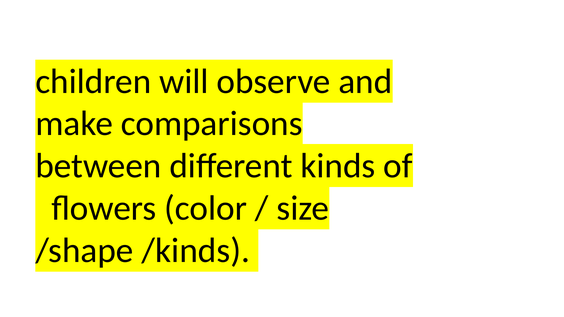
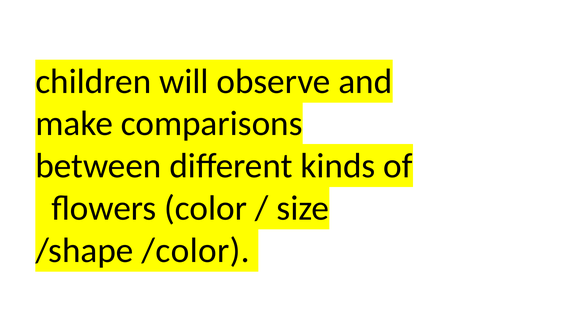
/kinds: /kinds -> /color
